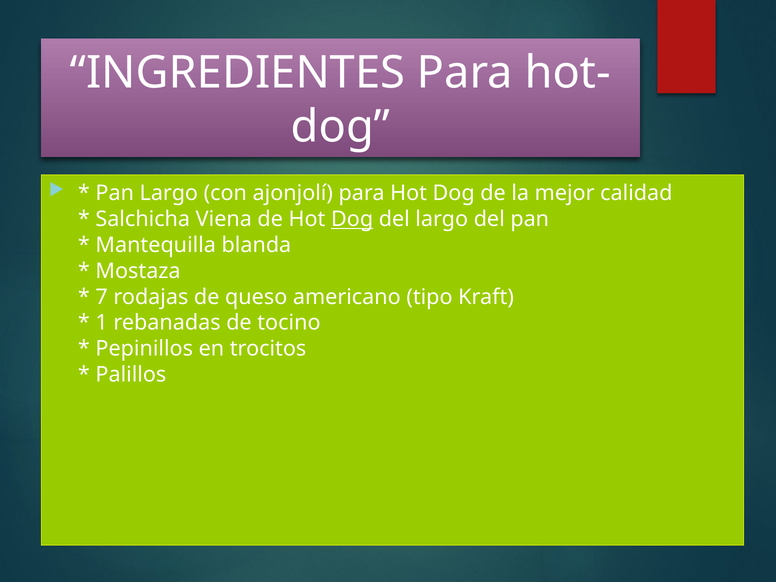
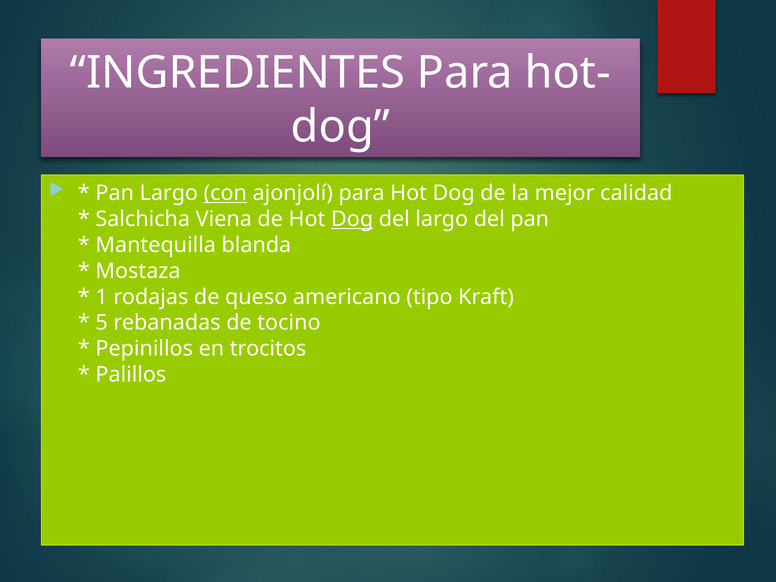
con underline: none -> present
7: 7 -> 1
1: 1 -> 5
